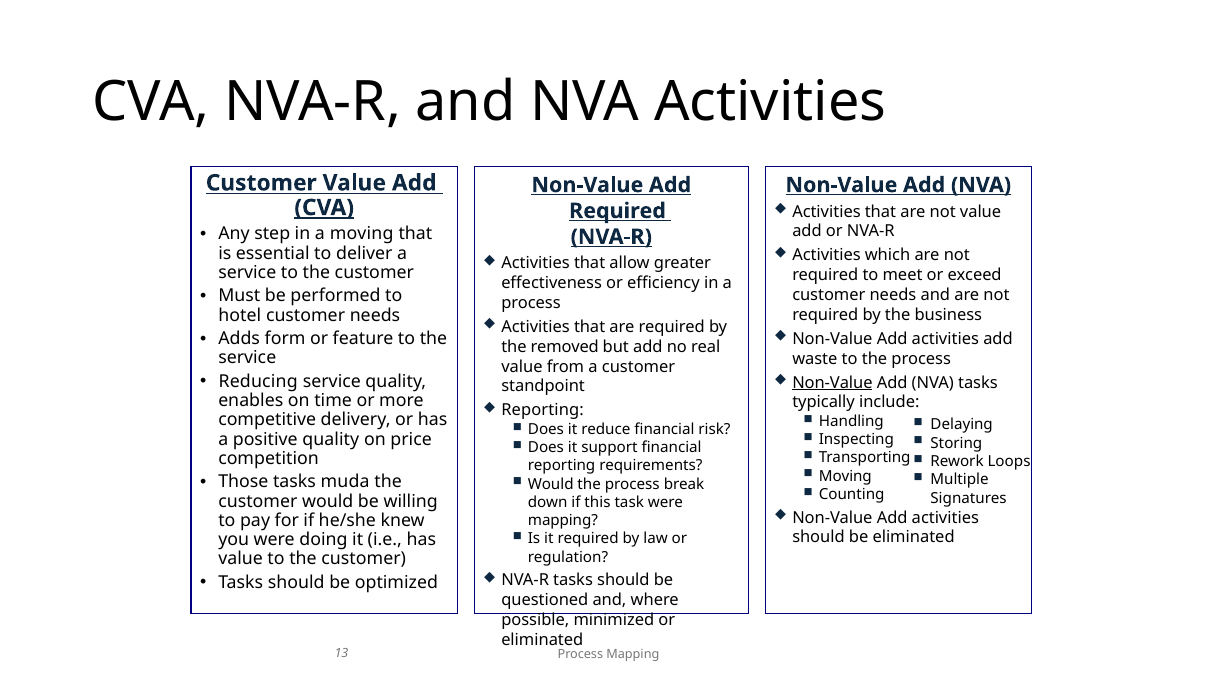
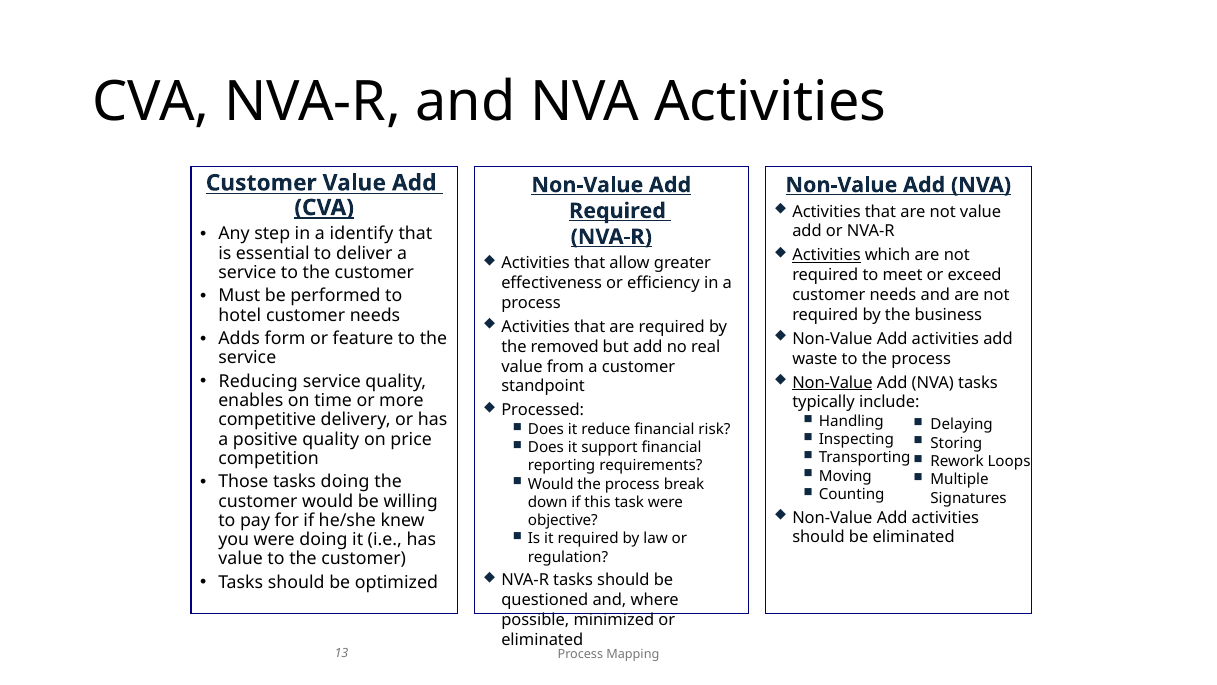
a moving: moving -> identify
Activities at (826, 255) underline: none -> present
Reporting at (543, 410): Reporting -> Processed
tasks muda: muda -> doing
mapping at (563, 520): mapping -> objective
